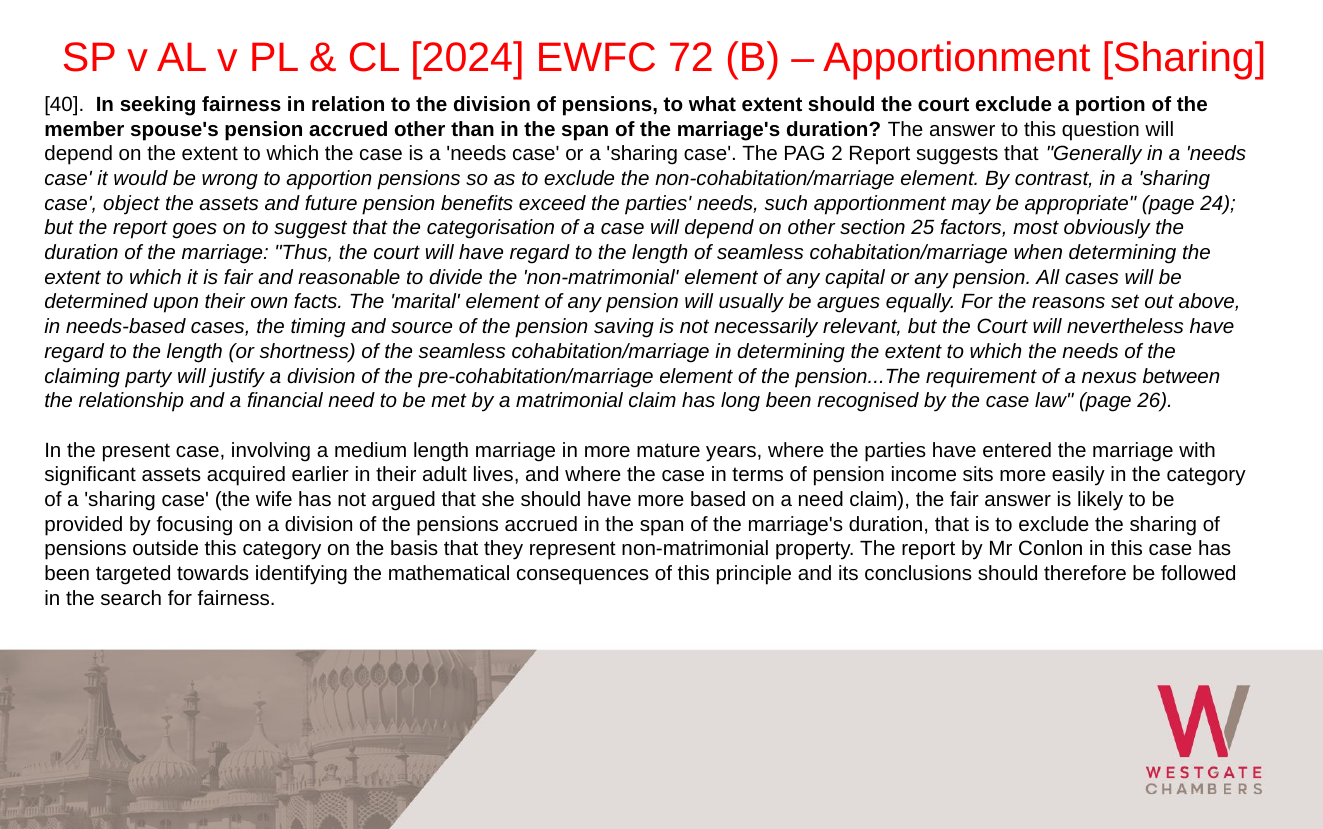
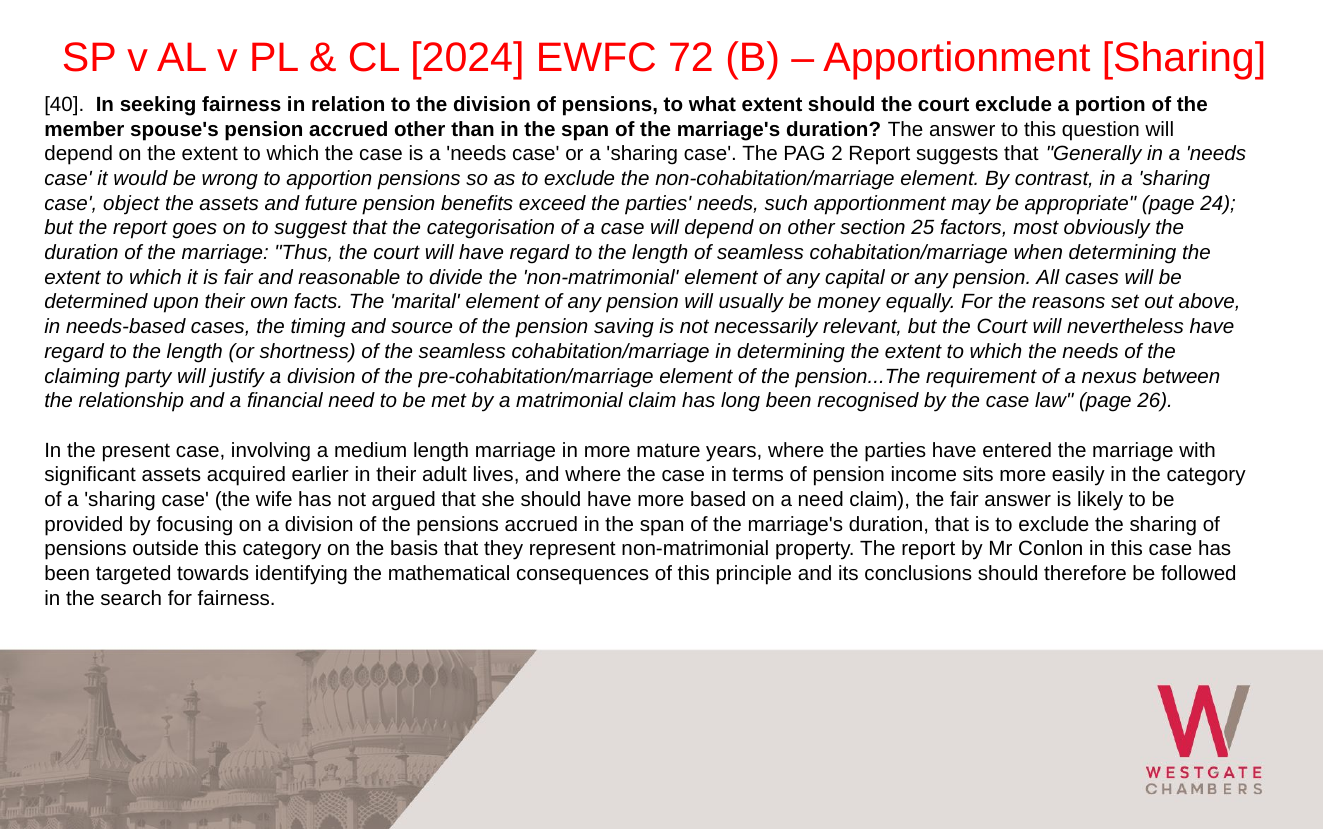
argues: argues -> money
